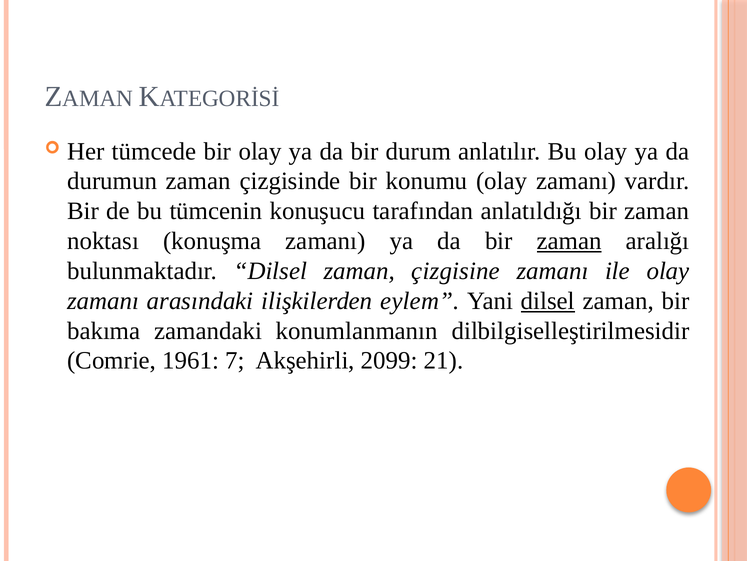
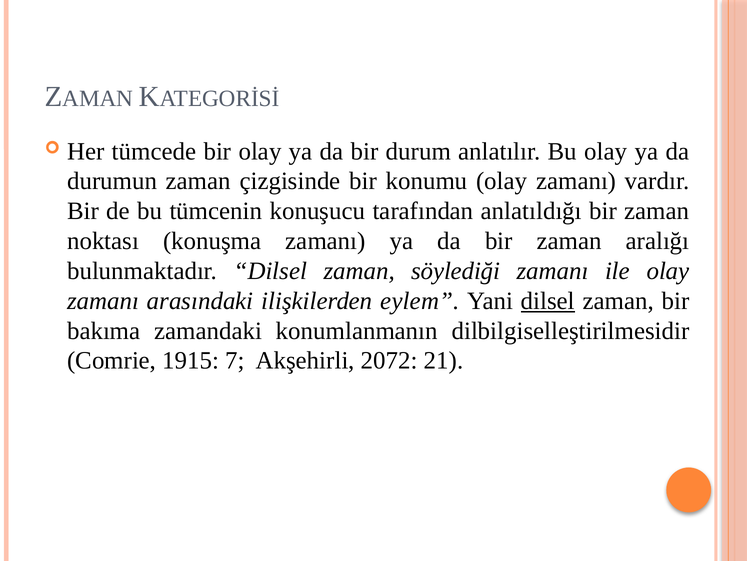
zaman at (569, 241) underline: present -> none
çizgisine: çizgisine -> söylediği
1961: 1961 -> 1915
2099: 2099 -> 2072
